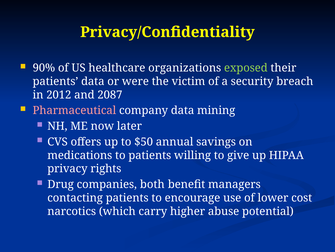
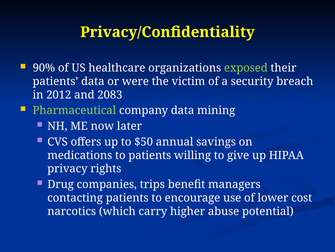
2087: 2087 -> 2083
Pharmaceutical colour: pink -> light green
both: both -> trips
